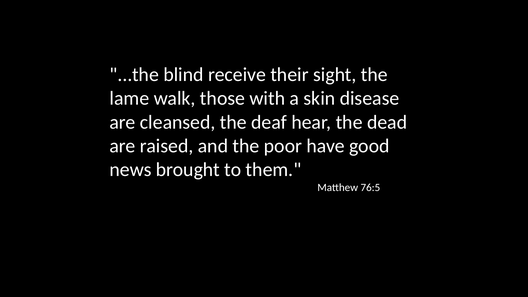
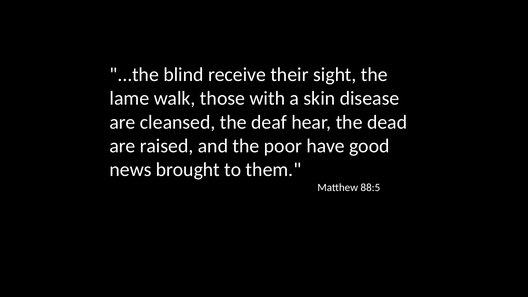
76:5: 76:5 -> 88:5
